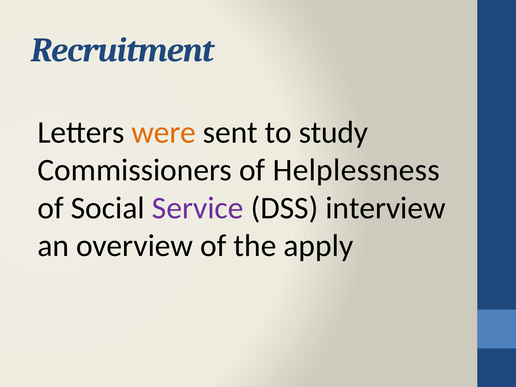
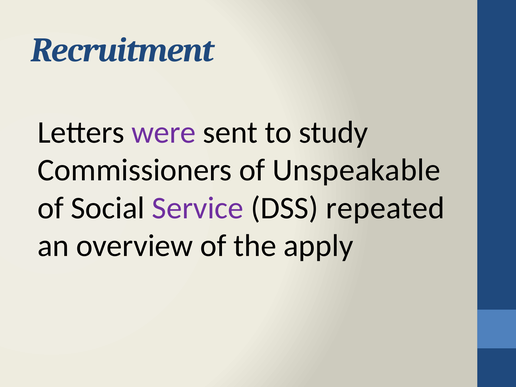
were colour: orange -> purple
Helplessness: Helplessness -> Unspeakable
interview: interview -> repeated
